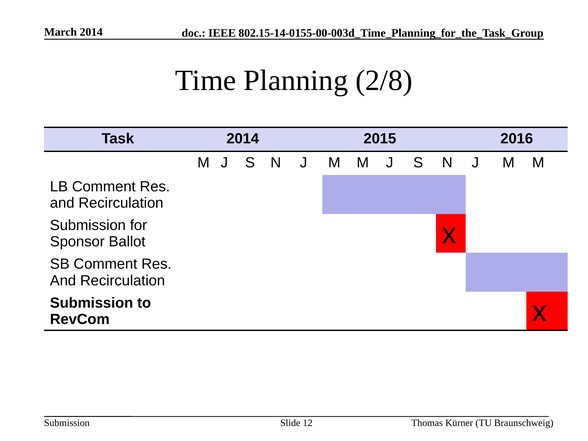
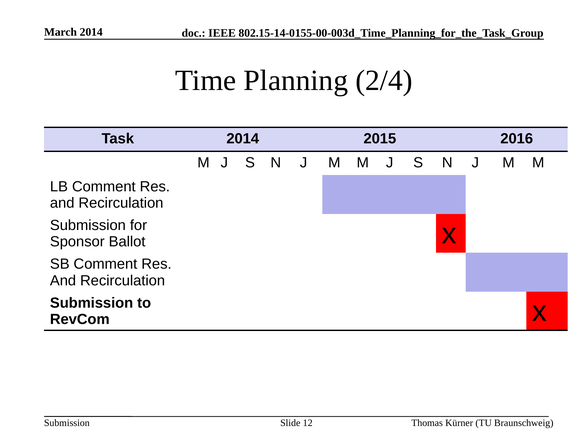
2/8: 2/8 -> 2/4
